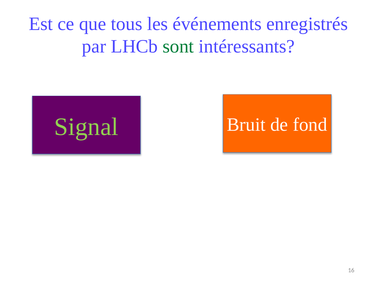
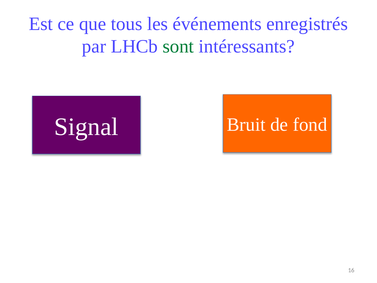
Signal colour: light green -> white
